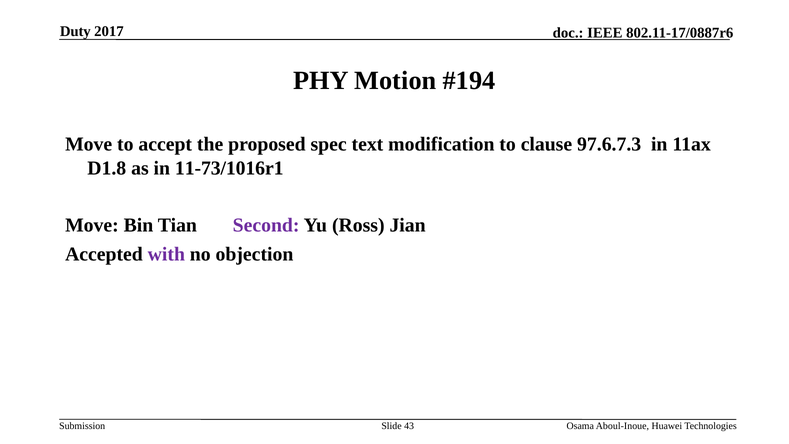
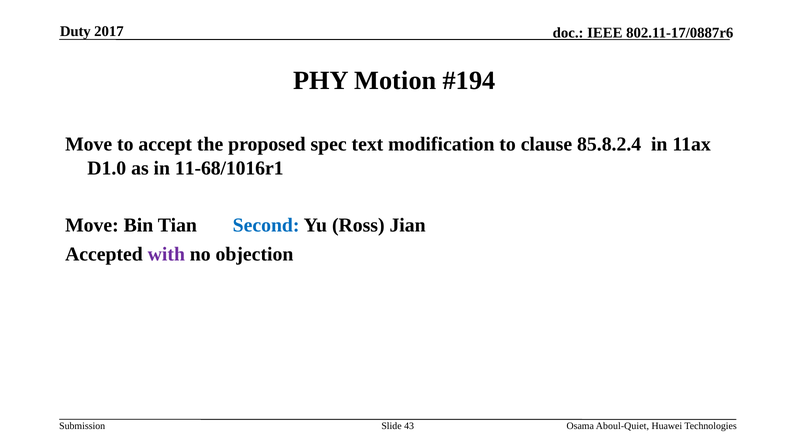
97.6.7.3: 97.6.7.3 -> 85.8.2.4
D1.8: D1.8 -> D1.0
11-73/1016r1: 11-73/1016r1 -> 11-68/1016r1
Second colour: purple -> blue
Aboul-Inoue: Aboul-Inoue -> Aboul-Quiet
